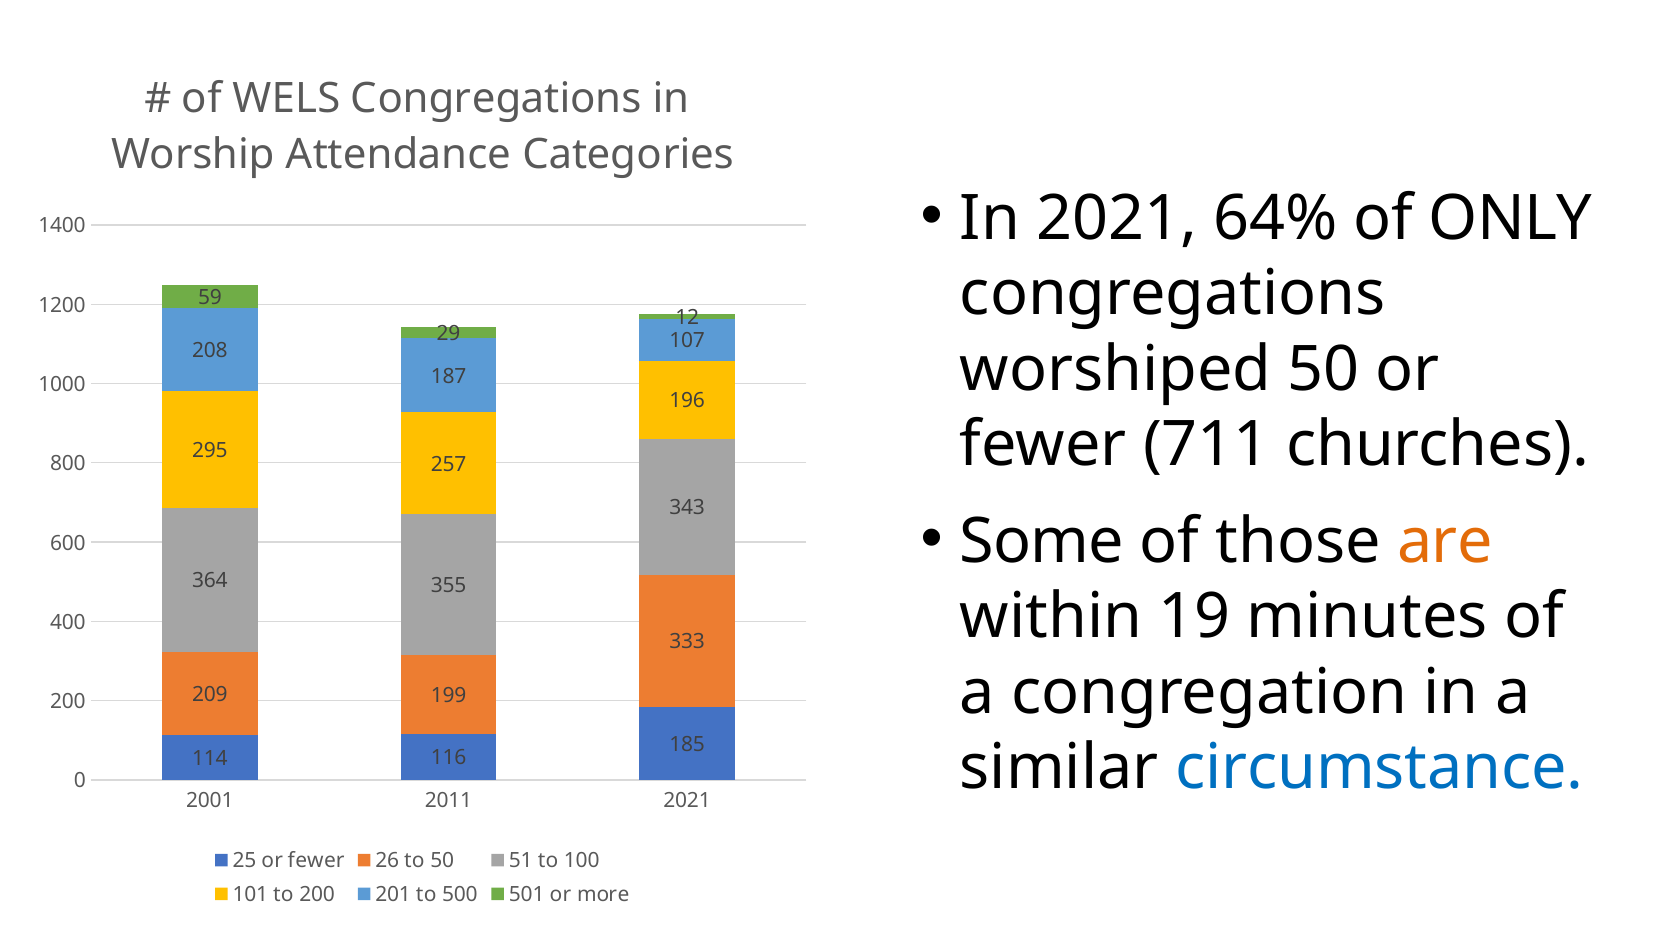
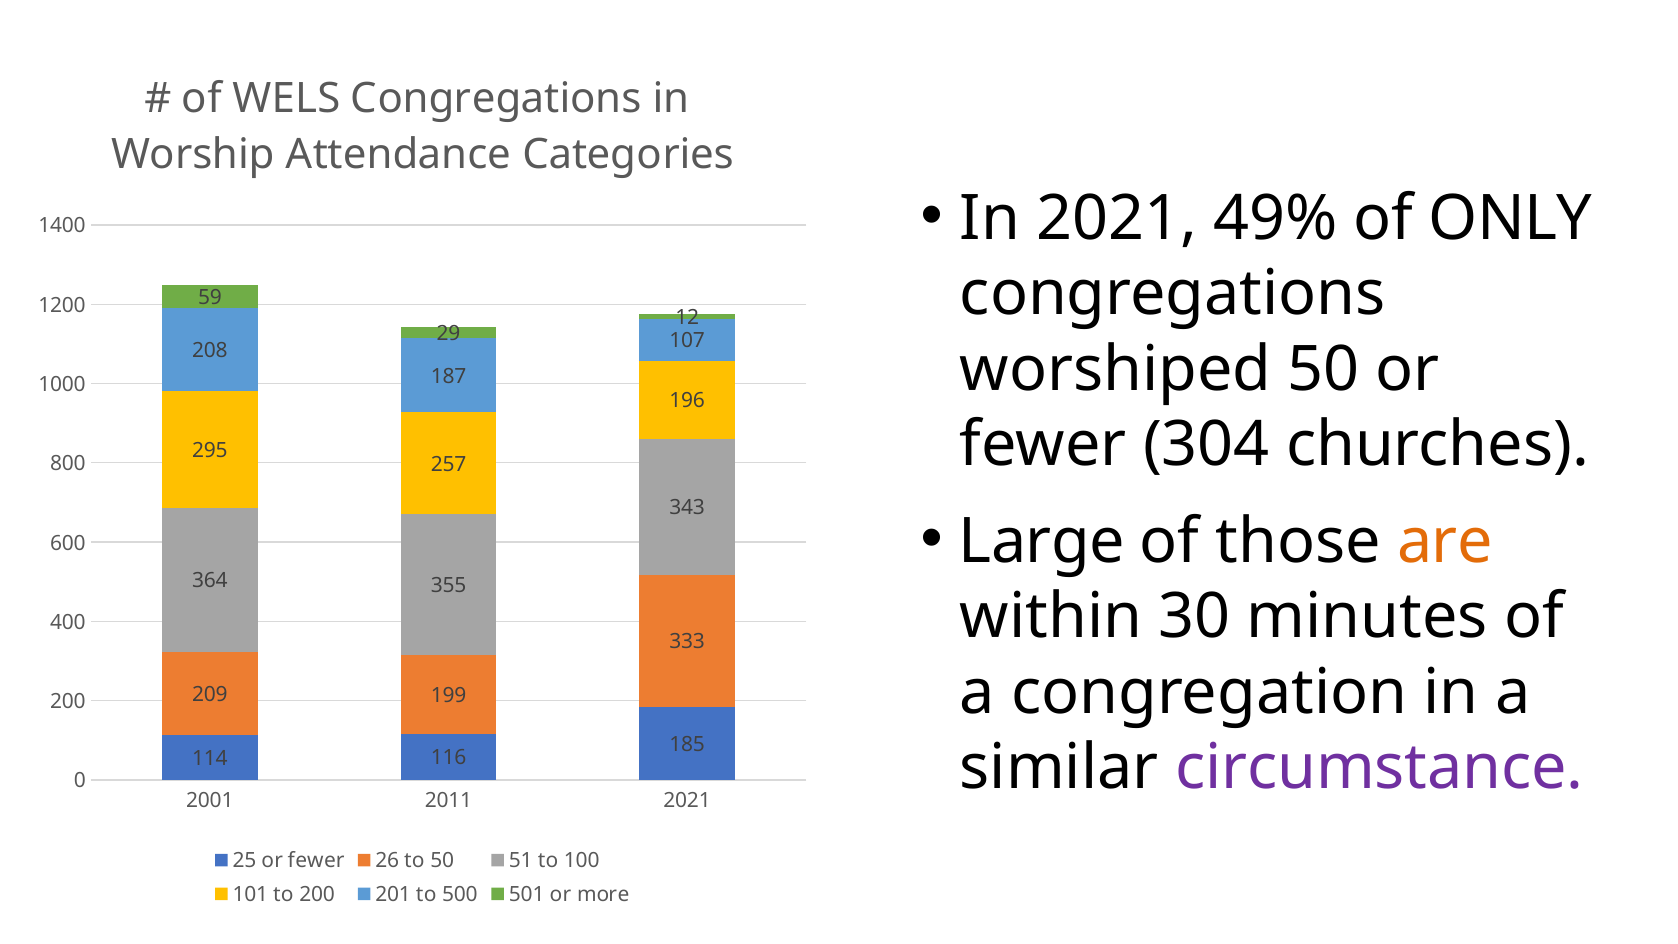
64%: 64% -> 49%
711: 711 -> 304
Some: Some -> Large
19: 19 -> 30
circumstance colour: blue -> purple
